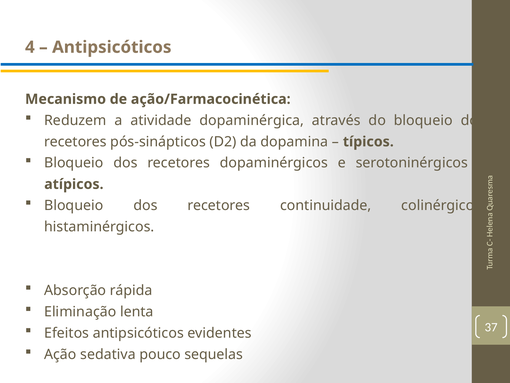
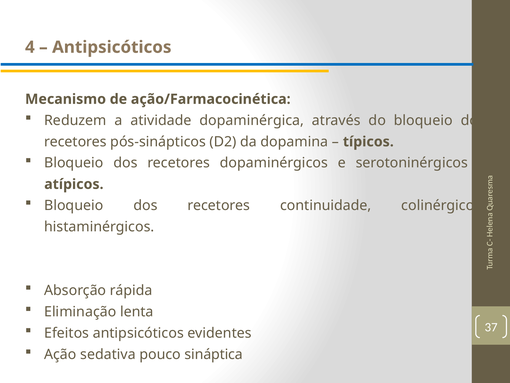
sequelas: sequelas -> sináptica
